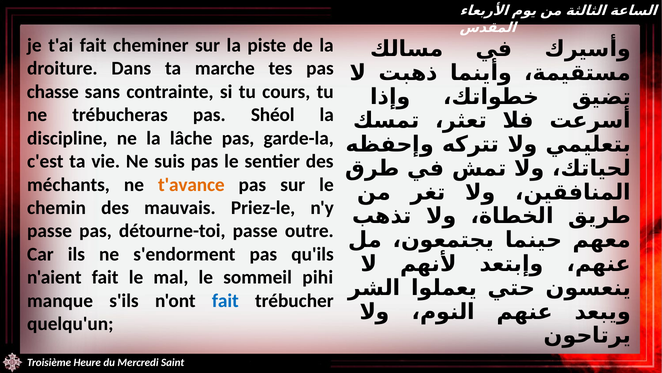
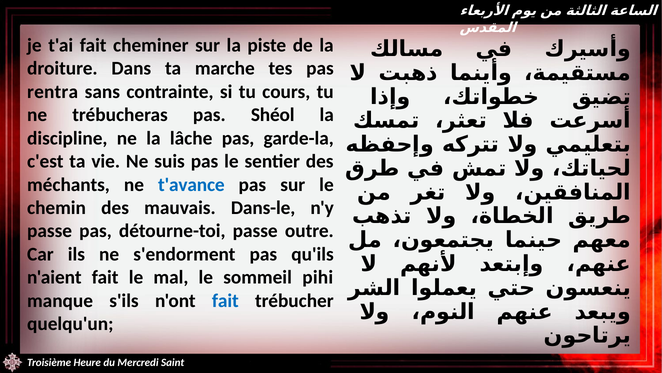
chasse: chasse -> rentra
t'avance colour: orange -> blue
Priez-le: Priez-le -> Dans-le
